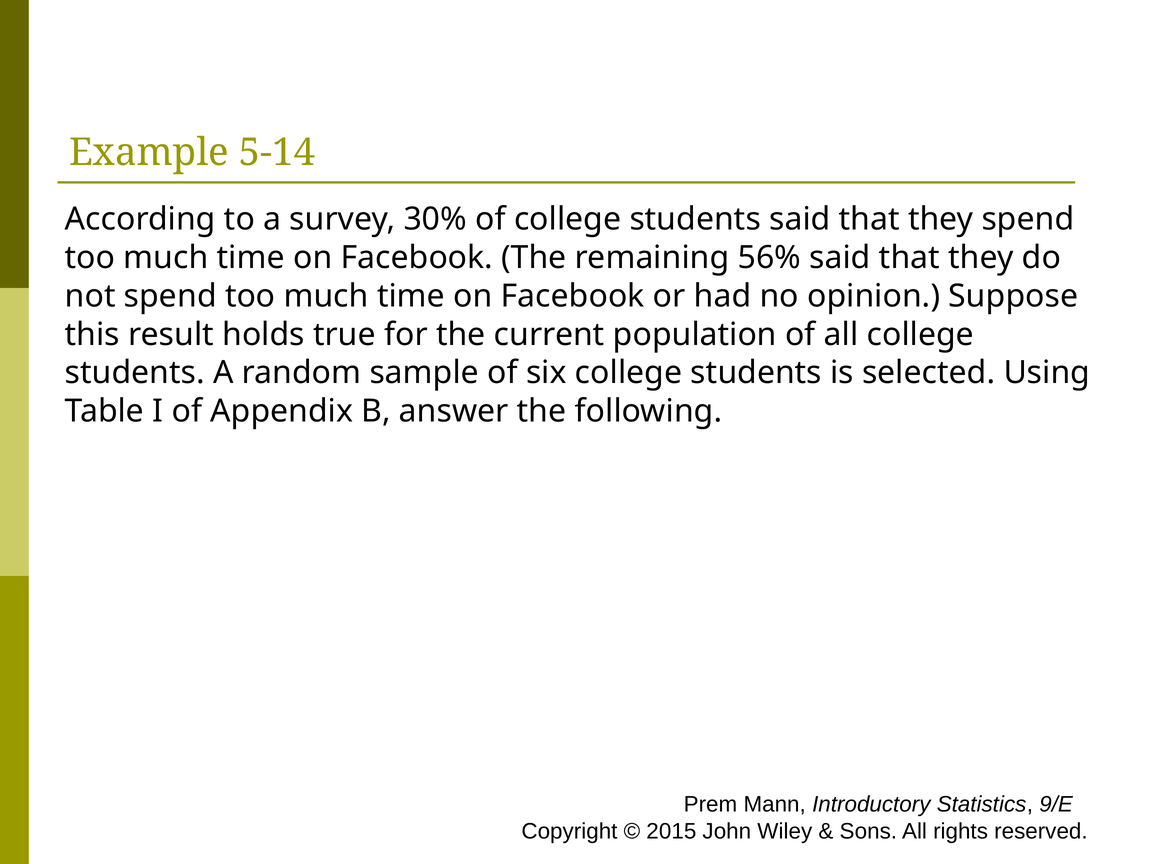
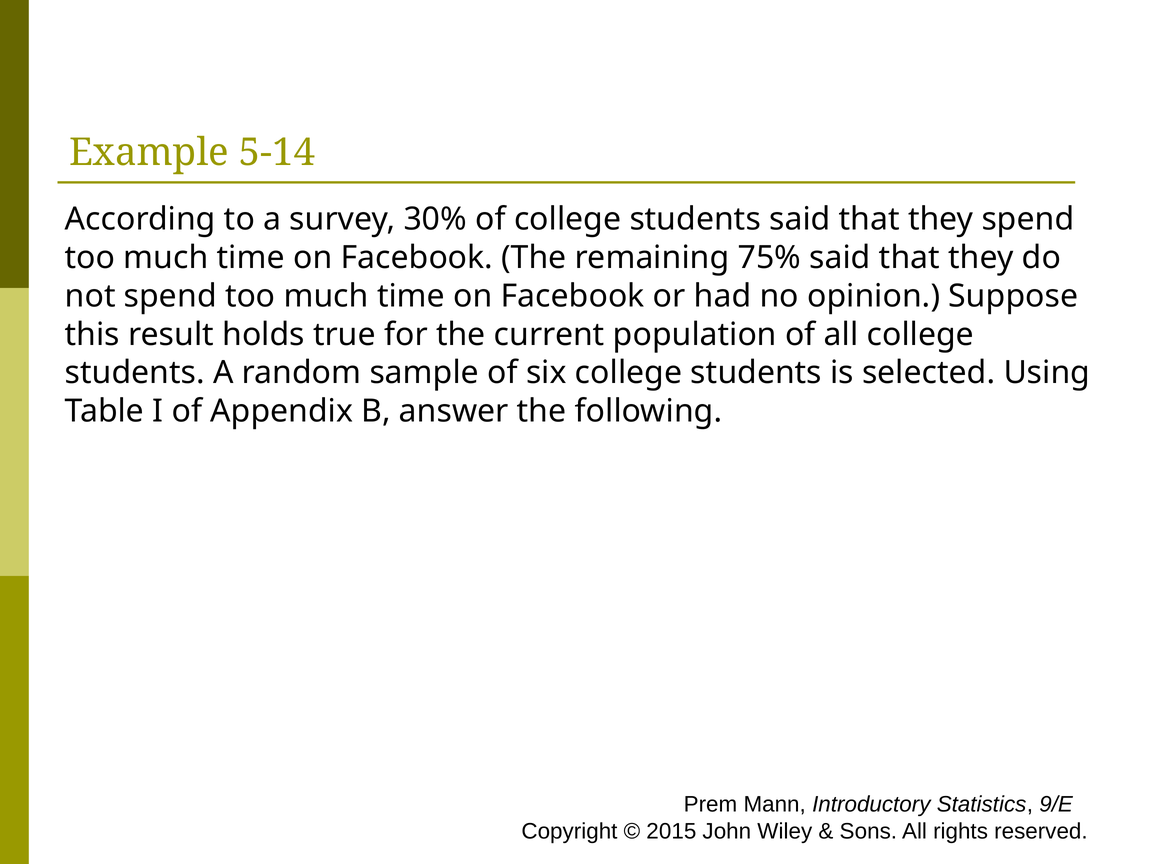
56%: 56% -> 75%
